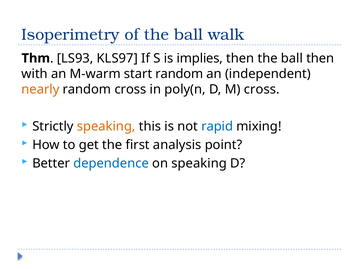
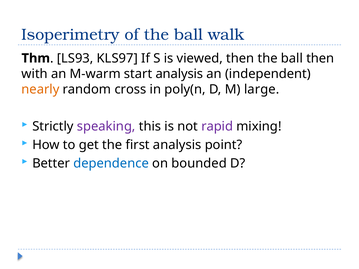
implies: implies -> viewed
start random: random -> analysis
M cross: cross -> large
speaking at (106, 127) colour: orange -> purple
rapid colour: blue -> purple
on speaking: speaking -> bounded
